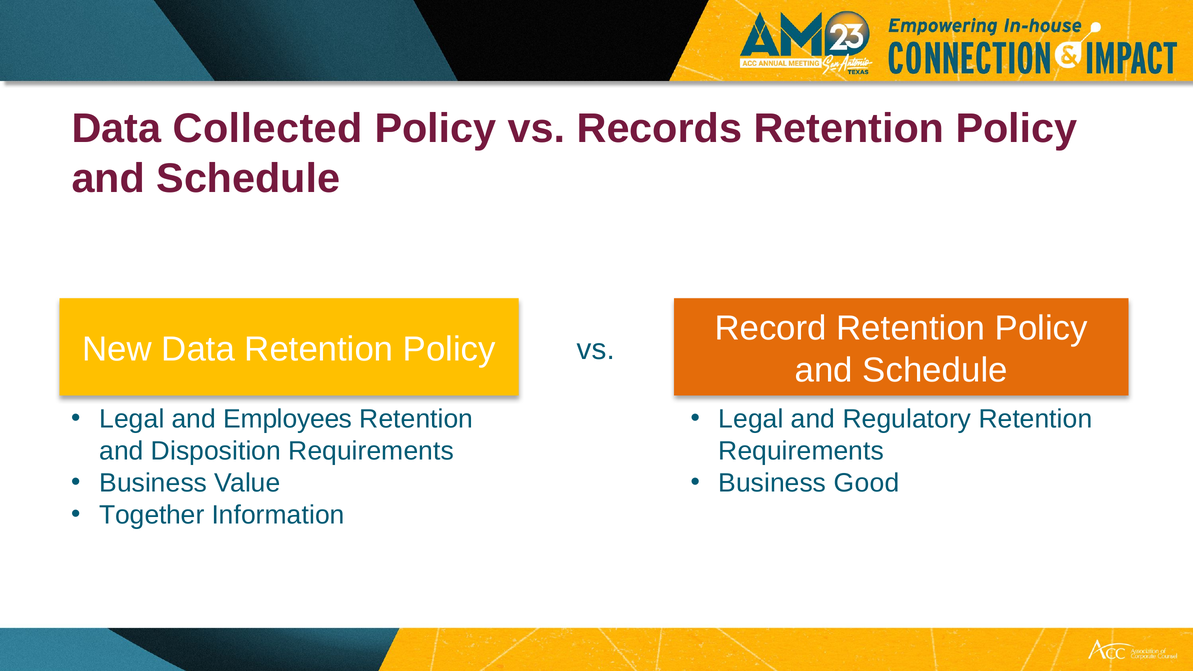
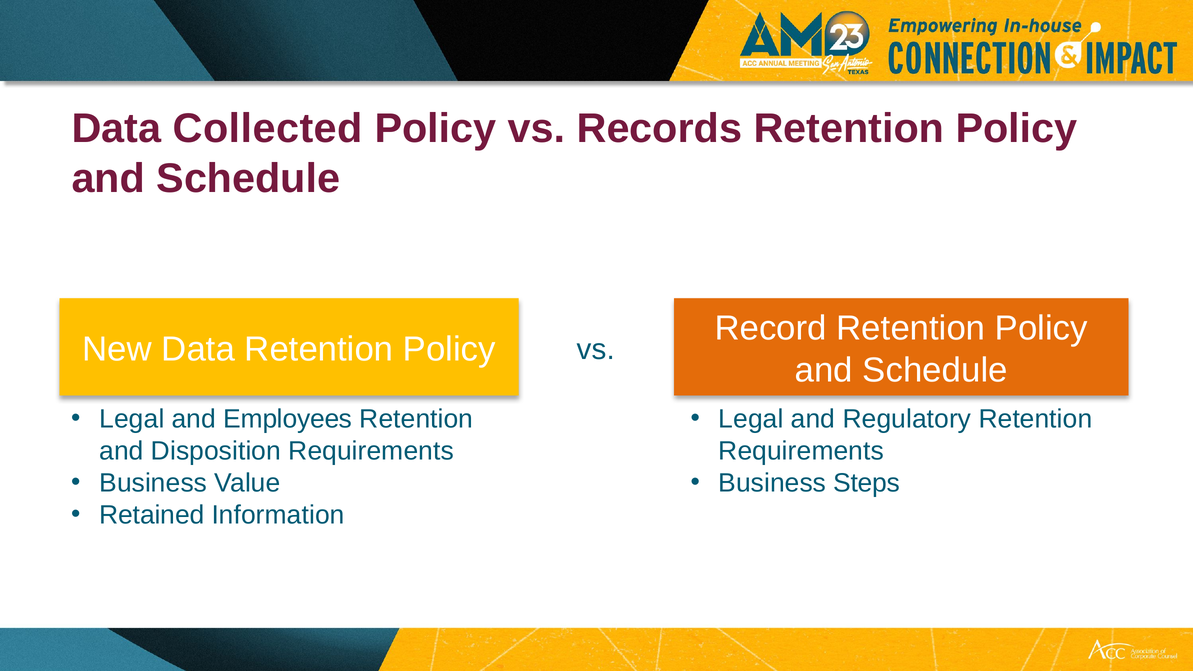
Good: Good -> Steps
Together: Together -> Retained
